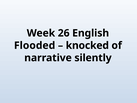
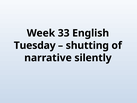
26: 26 -> 33
Flooded: Flooded -> Tuesday
knocked: knocked -> shutting
